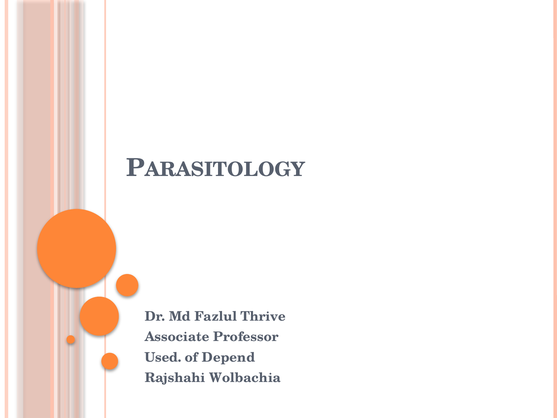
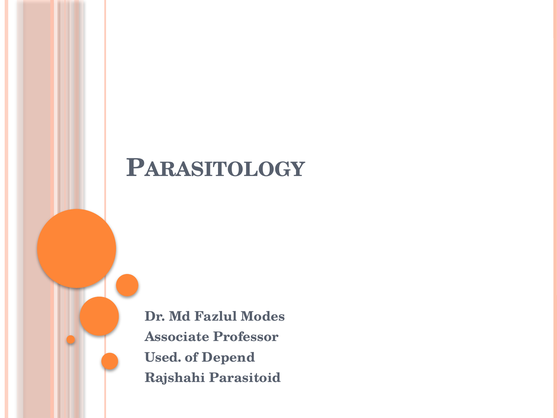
Thrive: Thrive -> Modes
Wolbachia: Wolbachia -> Parasitoid
